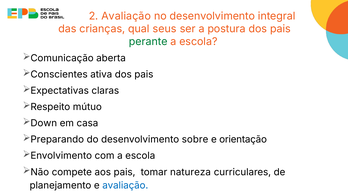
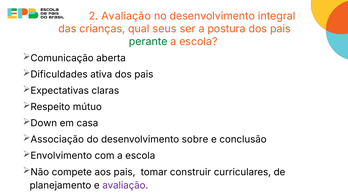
Conscientes: Conscientes -> Dificuldades
Preparando: Preparando -> Associação
orientação: orientação -> conclusão
natureza: natureza -> construir
avaliação at (125, 185) colour: blue -> purple
